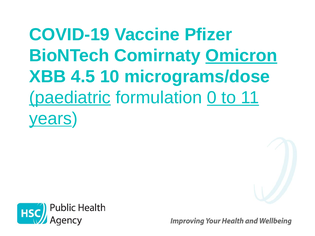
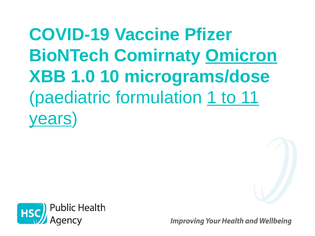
4.5: 4.5 -> 1.0
paediatric underline: present -> none
0: 0 -> 1
